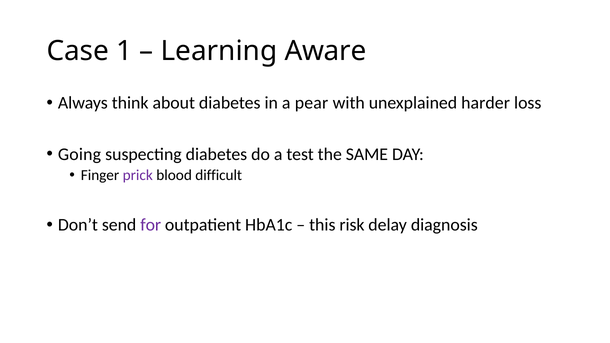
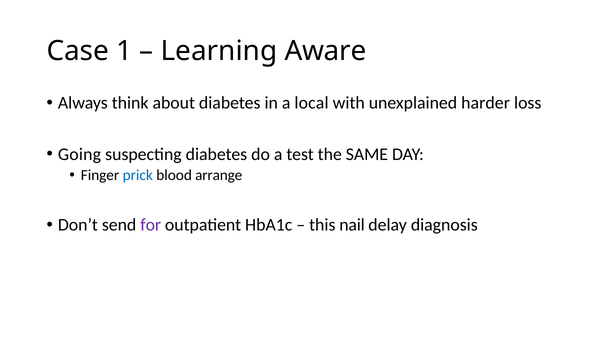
pear: pear -> local
prick colour: purple -> blue
difficult: difficult -> arrange
risk: risk -> nail
